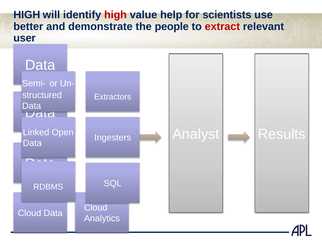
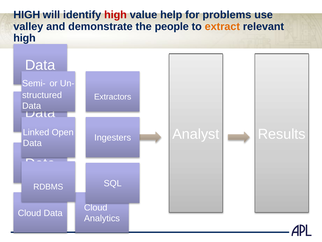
scientists: scientists -> problems
better: better -> valley
extract colour: red -> orange
user at (24, 38): user -> high
